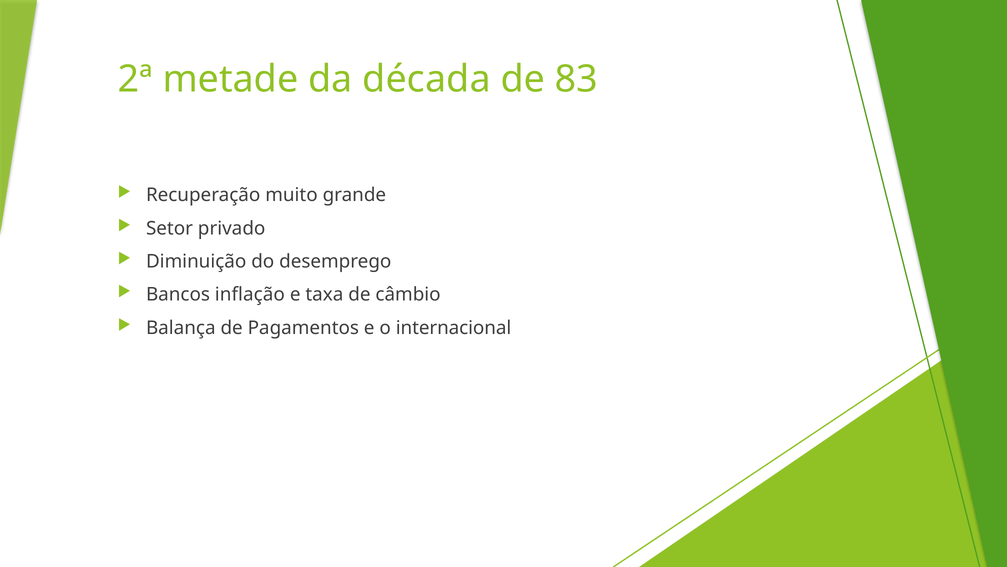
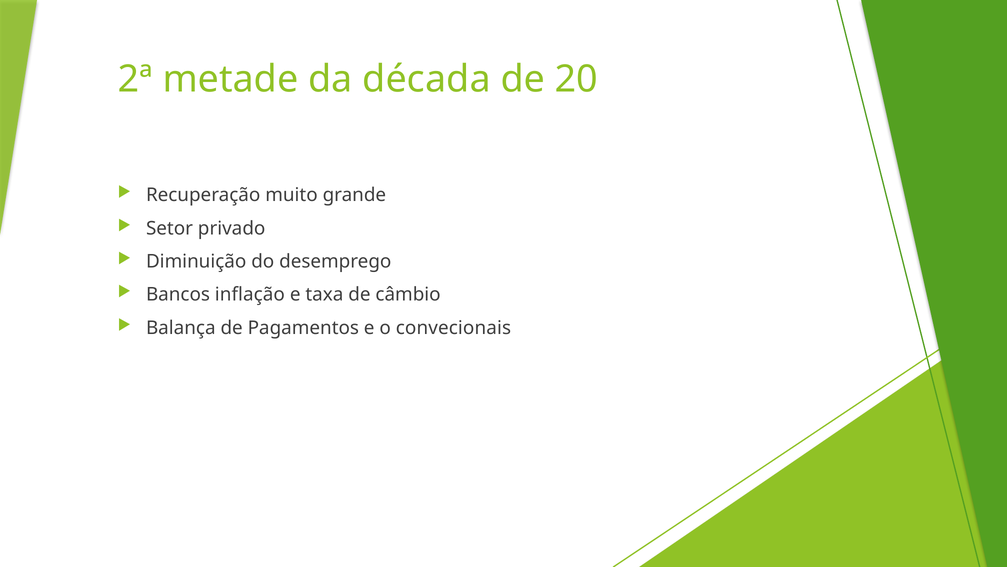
83: 83 -> 20
internacional: internacional -> convecionais
